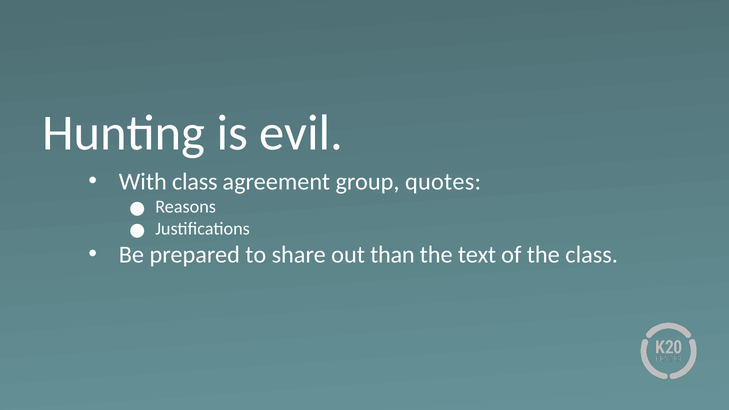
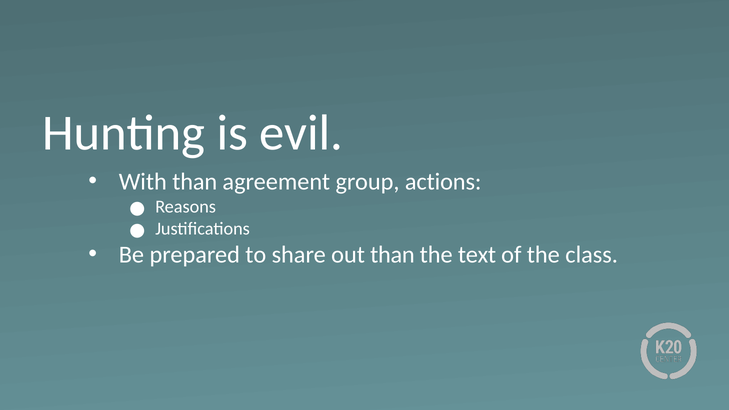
With class: class -> than
quotes: quotes -> actions
